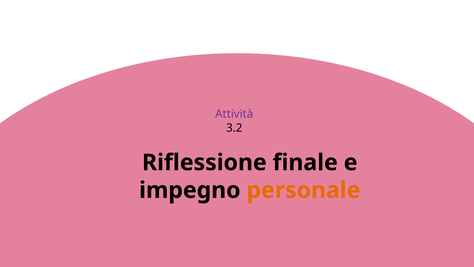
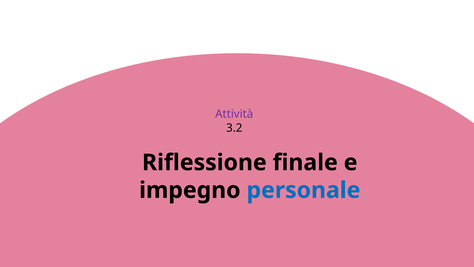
personale colour: orange -> blue
